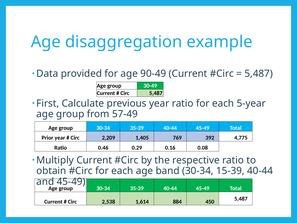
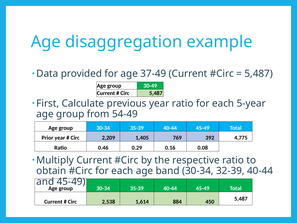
90-49: 90-49 -> 37-49
57-49: 57-49 -> 54-49
15-39: 15-39 -> 32-39
